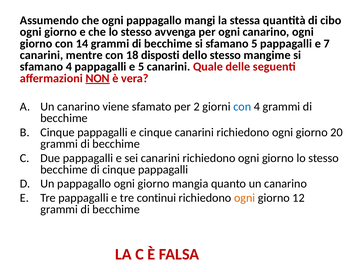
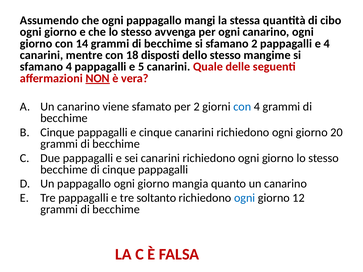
sfamano 5: 5 -> 2
e 7: 7 -> 4
continui: continui -> soltanto
ogni at (245, 198) colour: orange -> blue
